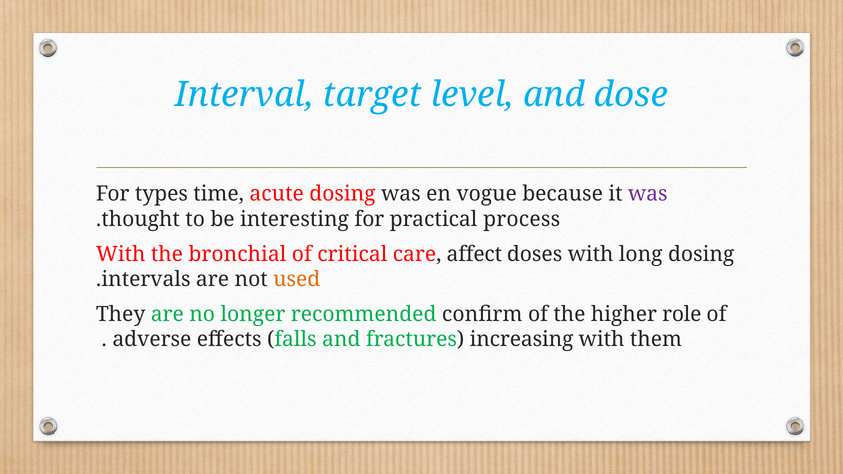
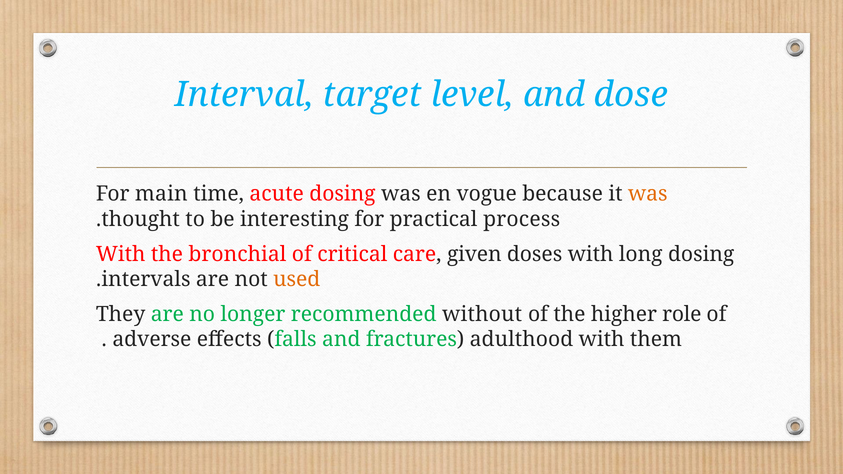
types: types -> main
was at (648, 194) colour: purple -> orange
affect: affect -> given
conﬁrm: conﬁrm -> without
increasing: increasing -> adulthood
